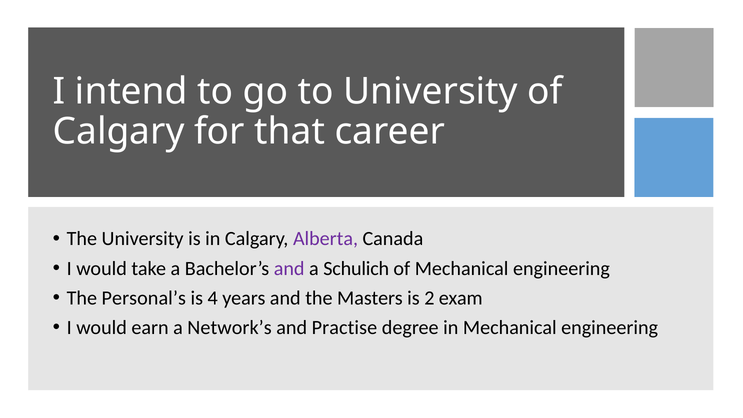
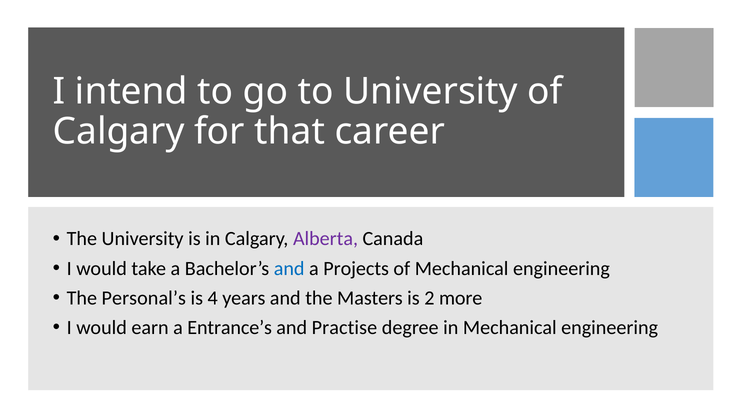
and at (289, 268) colour: purple -> blue
Schulich: Schulich -> Projects
exam: exam -> more
Network’s: Network’s -> Entrance’s
